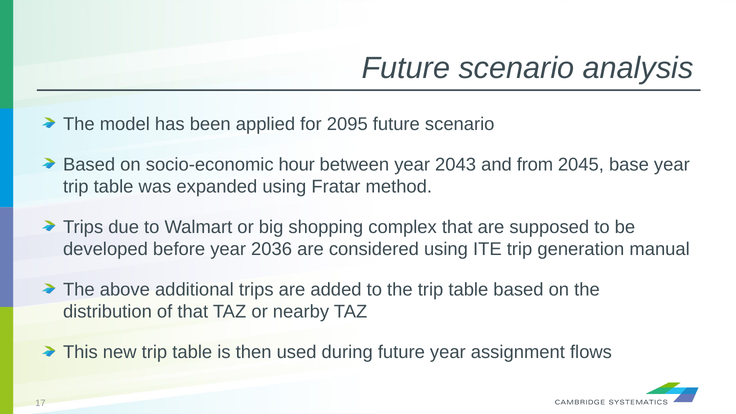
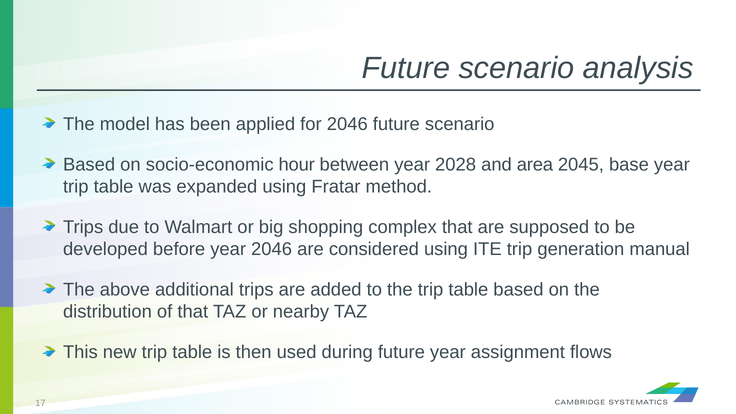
for 2095: 2095 -> 2046
2043: 2043 -> 2028
from: from -> area
year 2036: 2036 -> 2046
